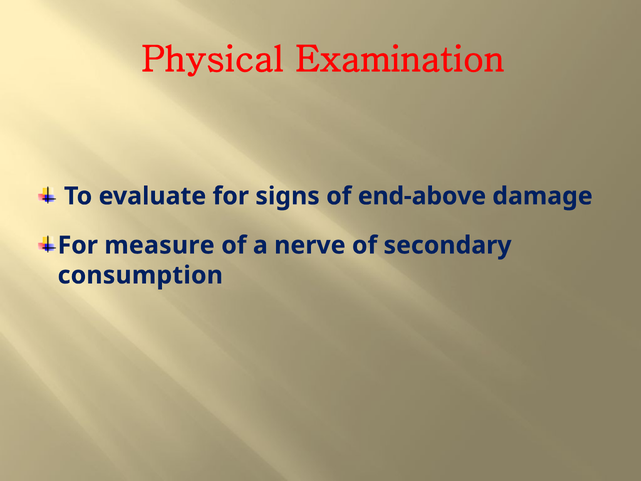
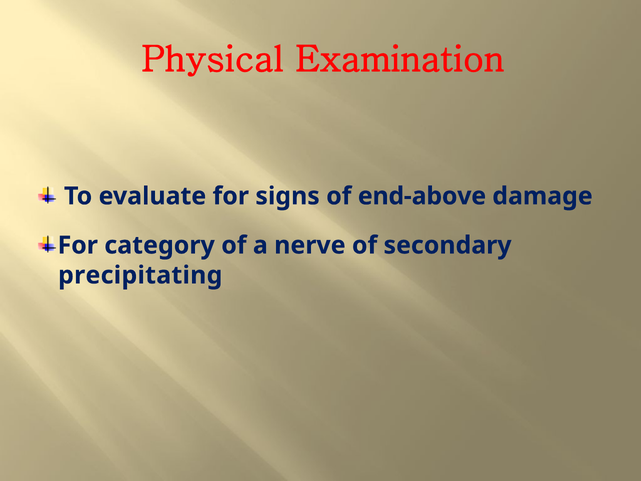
measure: measure -> category
consumption: consumption -> precipitating
